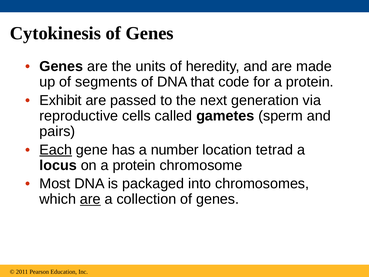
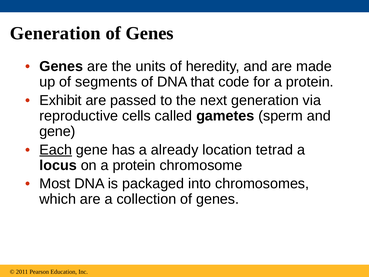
Cytokinesis at (55, 33): Cytokinesis -> Generation
pairs at (57, 131): pairs -> gene
number: number -> already
are at (90, 199) underline: present -> none
